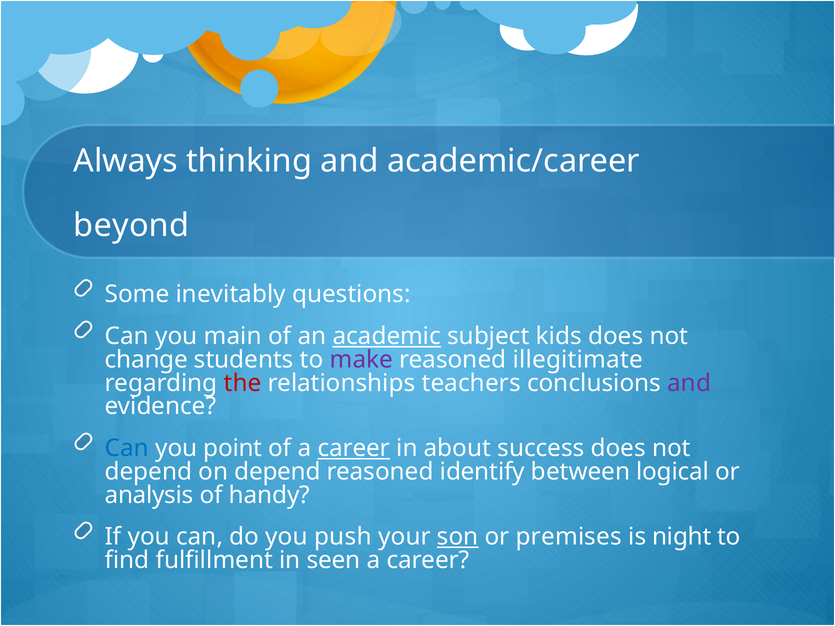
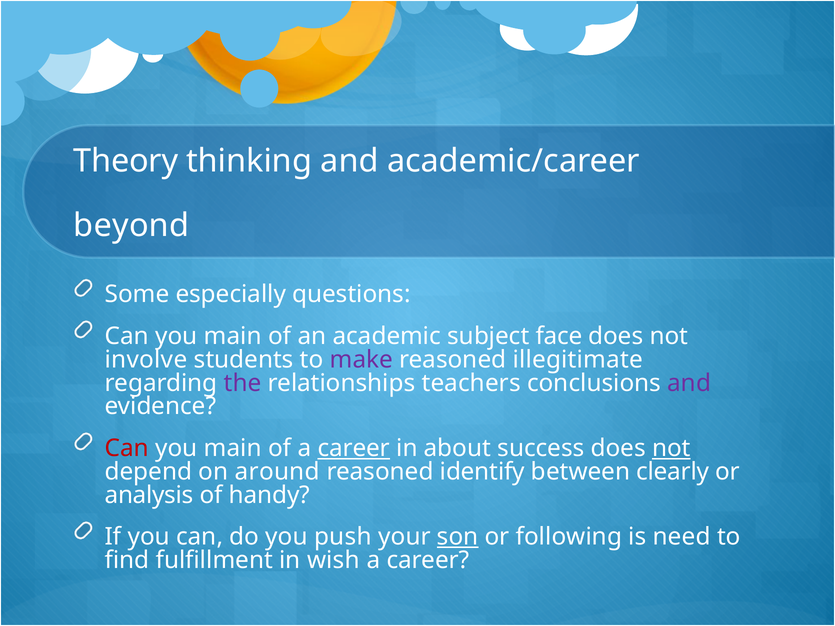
Always: Always -> Theory
inevitably: inevitably -> especially
academic underline: present -> none
kids: kids -> face
change: change -> involve
the colour: red -> purple
Can at (127, 449) colour: blue -> red
point at (233, 449): point -> main
not at (671, 449) underline: none -> present
on depend: depend -> around
logical: logical -> clearly
premises: premises -> following
night: night -> need
seen: seen -> wish
